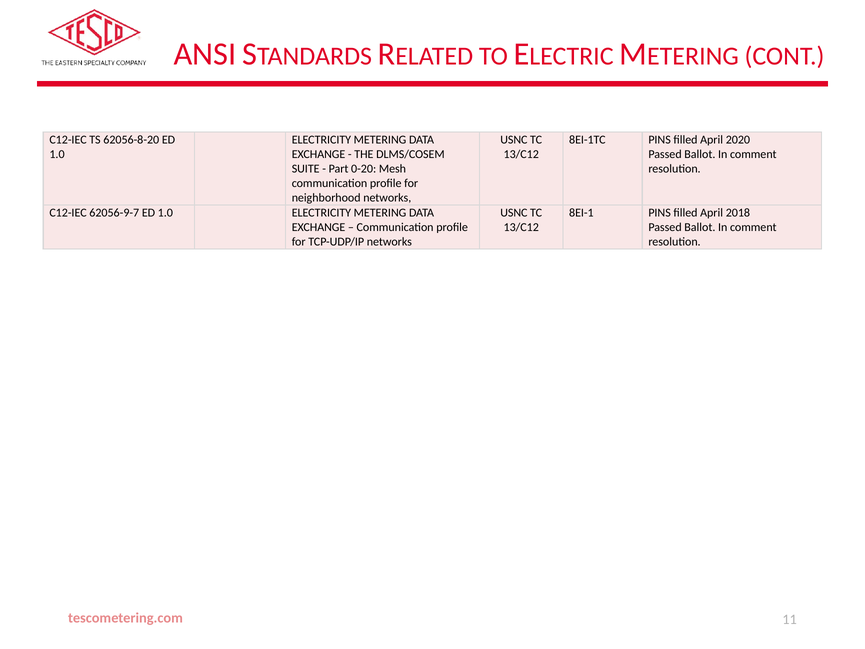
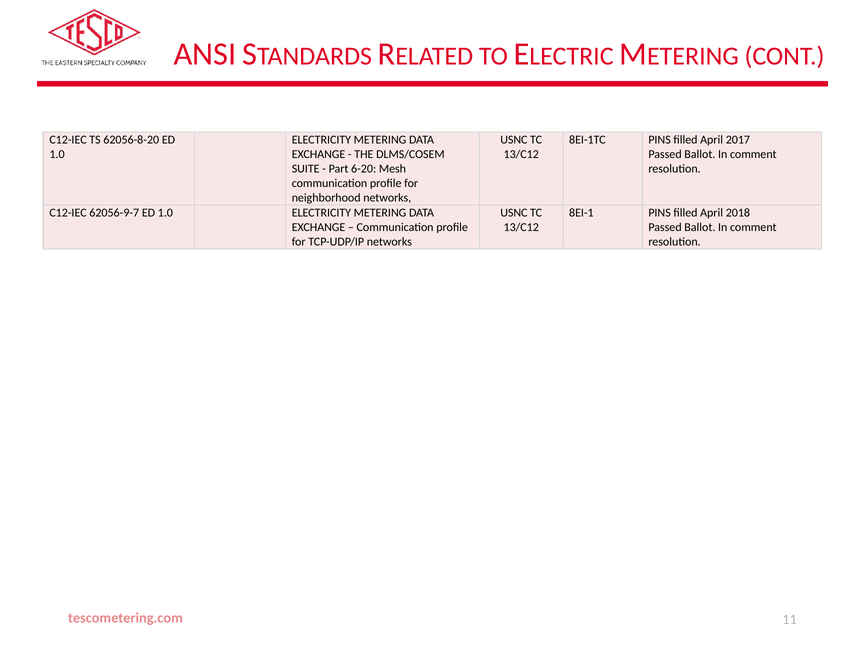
2020: 2020 -> 2017
0-20: 0-20 -> 6-20
